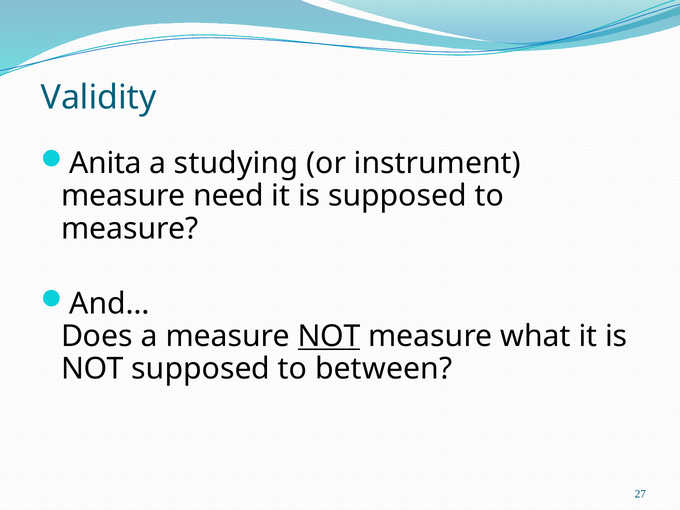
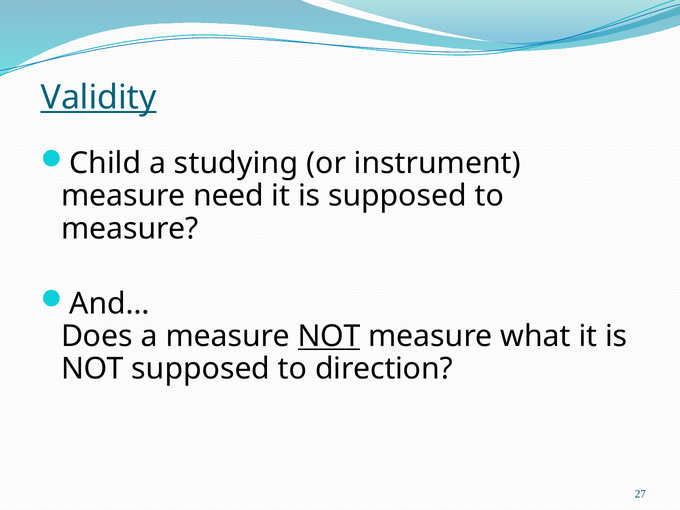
Validity underline: none -> present
Anita: Anita -> Child
between: between -> direction
